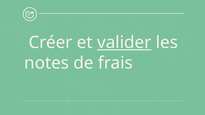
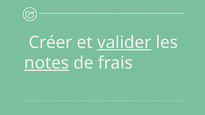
notes underline: none -> present
